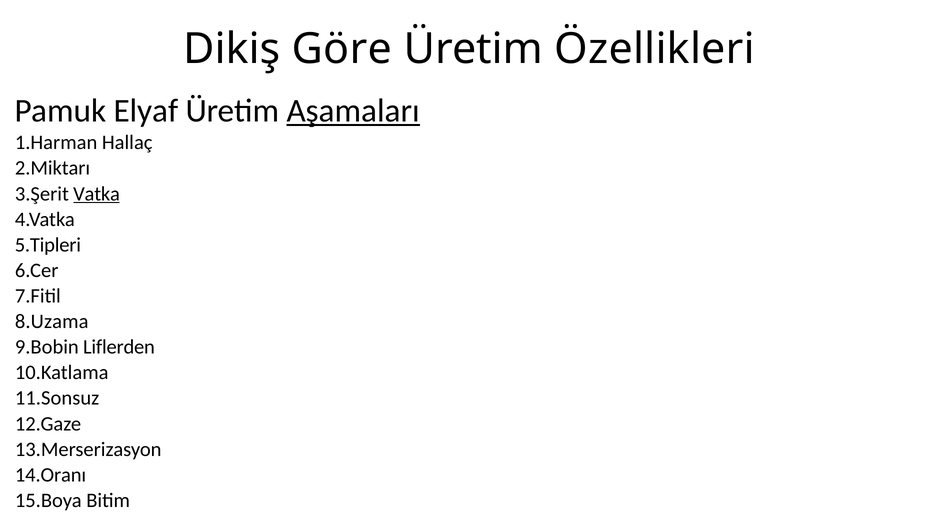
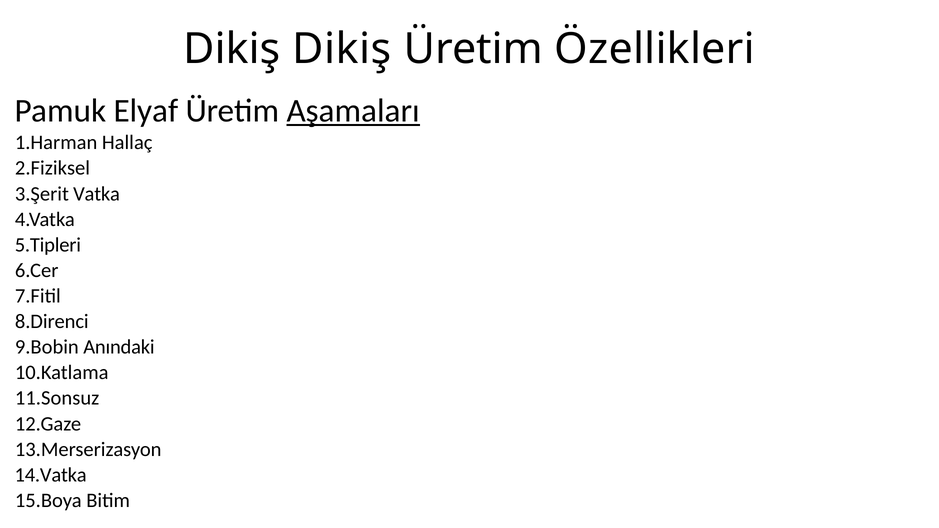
Dikiş Göre: Göre -> Dikiş
2.Miktarı: 2.Miktarı -> 2.Fiziksel
Vatka underline: present -> none
8.Uzama: 8.Uzama -> 8.Direnci
Liflerden: Liflerden -> Anındaki
14.Oranı: 14.Oranı -> 14.Vatka
